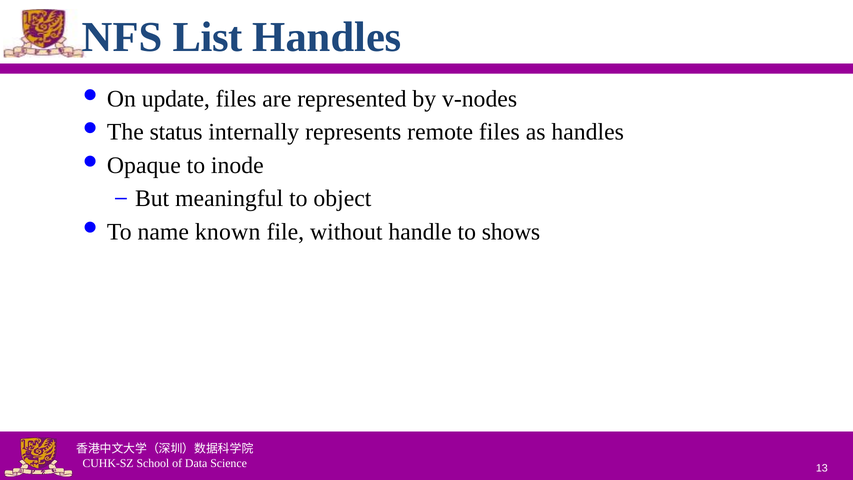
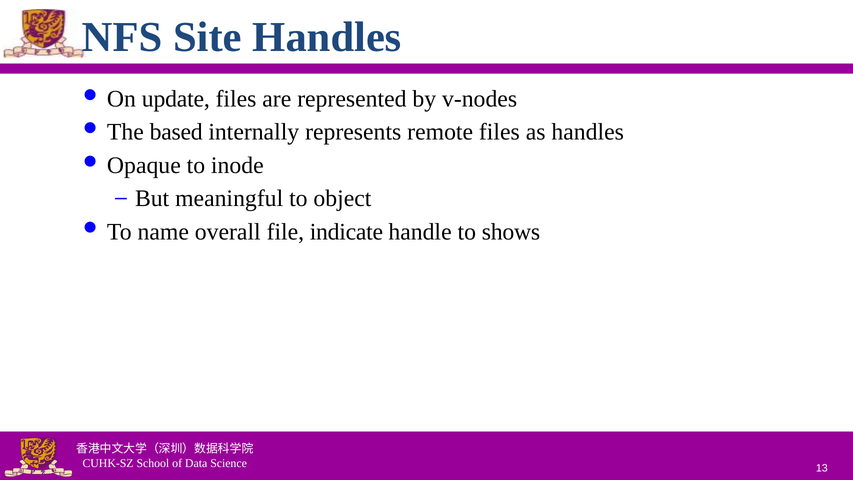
List: List -> Site
status: status -> based
known: known -> overall
without: without -> indicate
